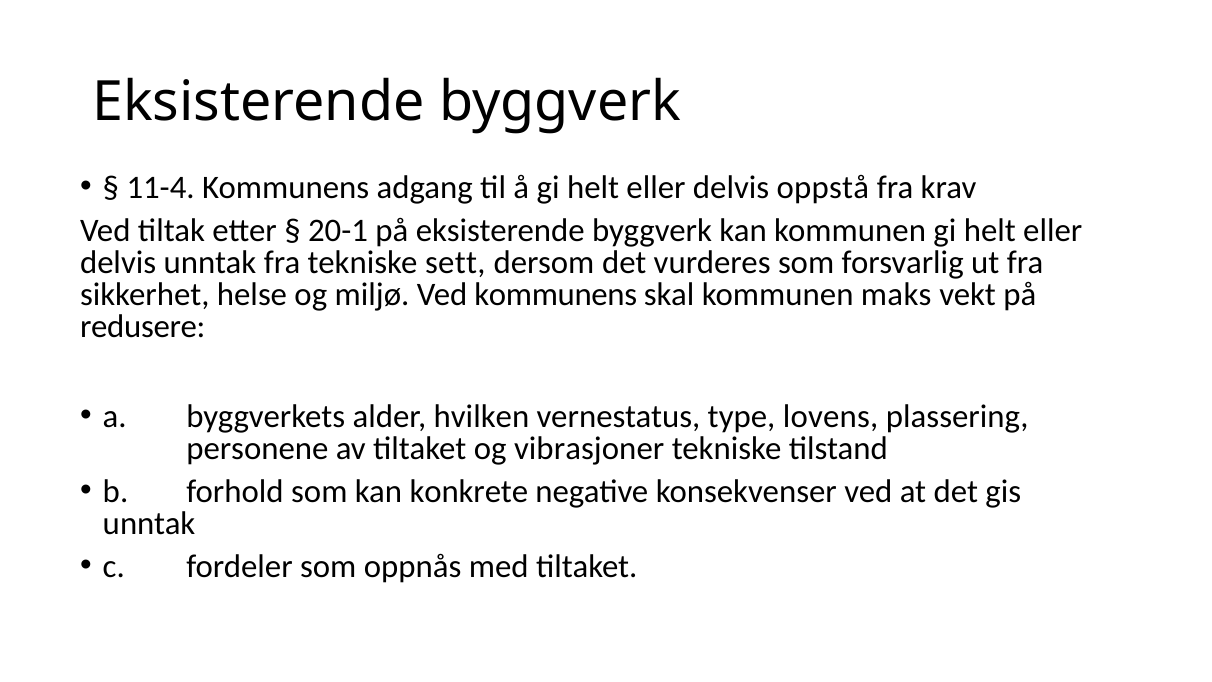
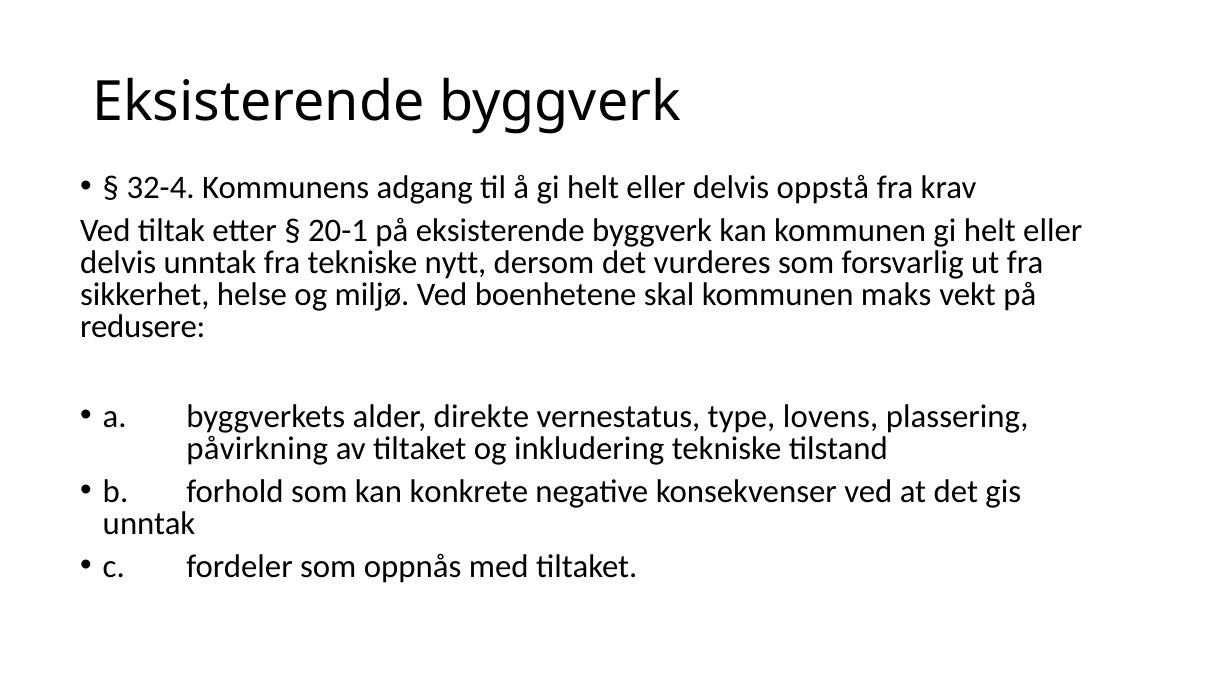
11-4: 11-4 -> 32-4
sett: sett -> nytt
Ved kommunens: kommunens -> boenhetene
hvilken: hvilken -> direkte
personene: personene -> påvirkning
vibrasjoner: vibrasjoner -> inkludering
